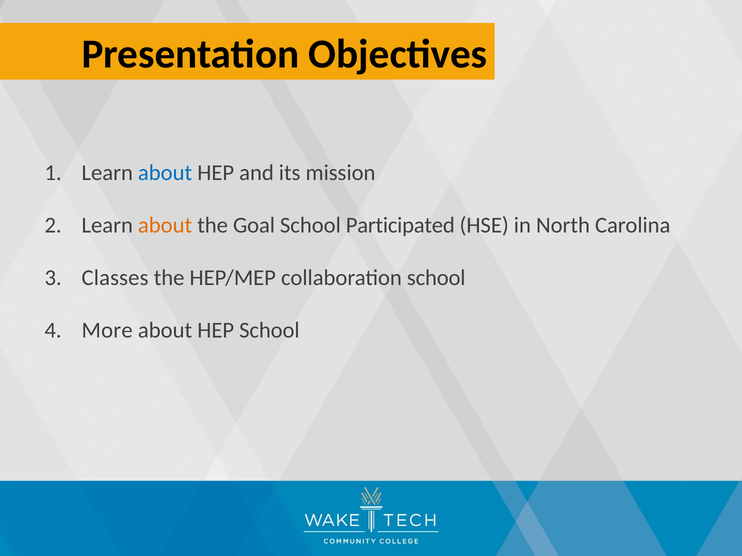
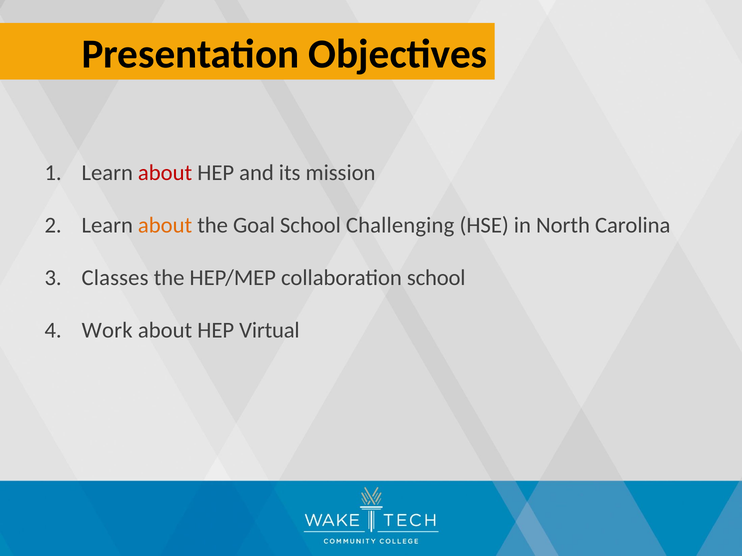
about at (165, 173) colour: blue -> red
Participated: Participated -> Challenging
More: More -> Work
HEP School: School -> Virtual
